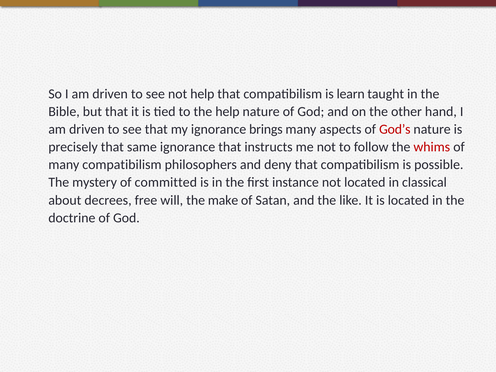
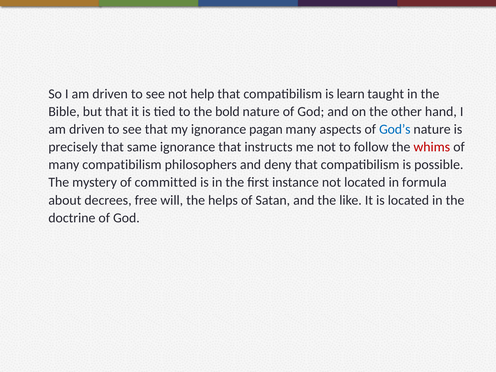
the help: help -> bold
brings: brings -> pagan
God’s colour: red -> blue
classical: classical -> formula
make: make -> helps
